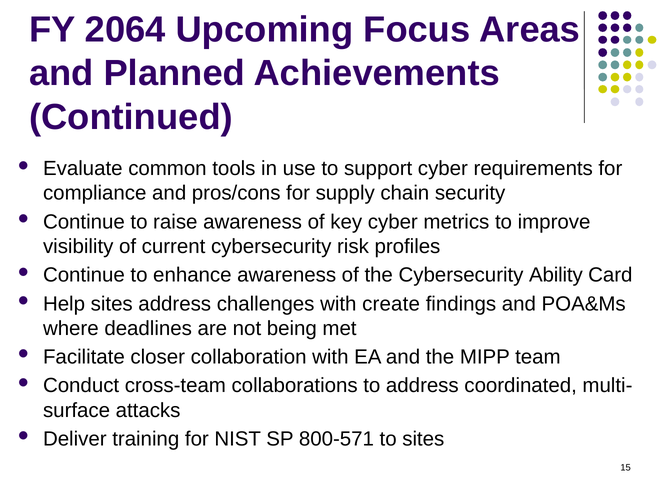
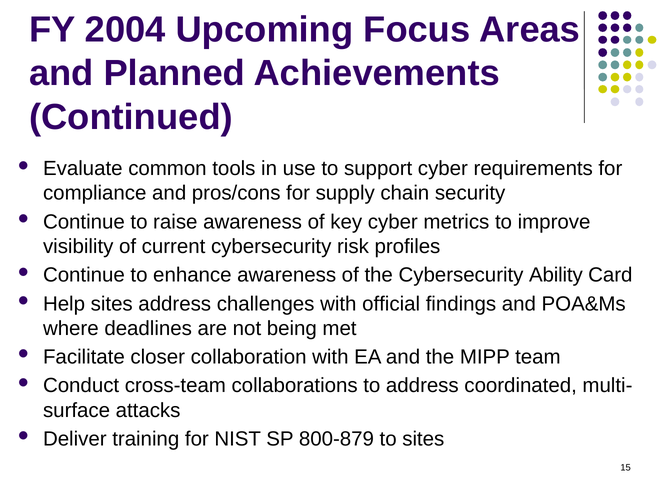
2064: 2064 -> 2004
create: create -> official
800-571: 800-571 -> 800-879
